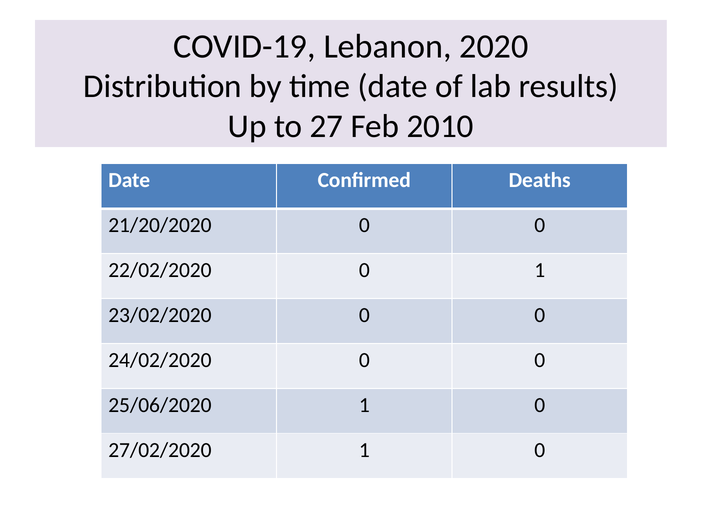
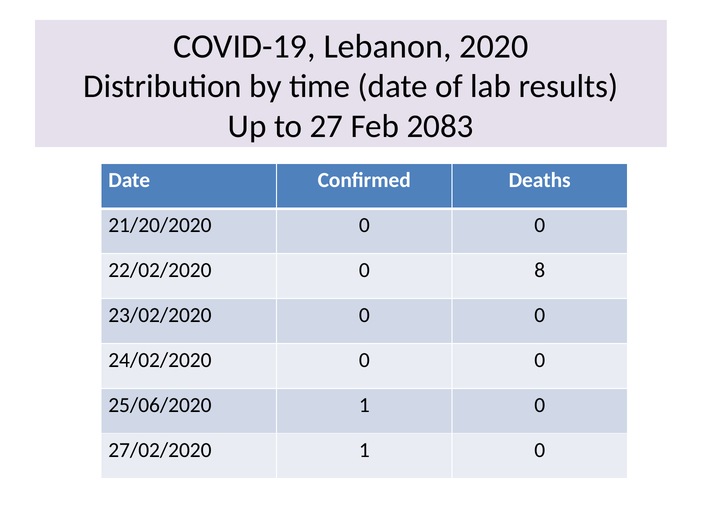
2010: 2010 -> 2083
0 1: 1 -> 8
